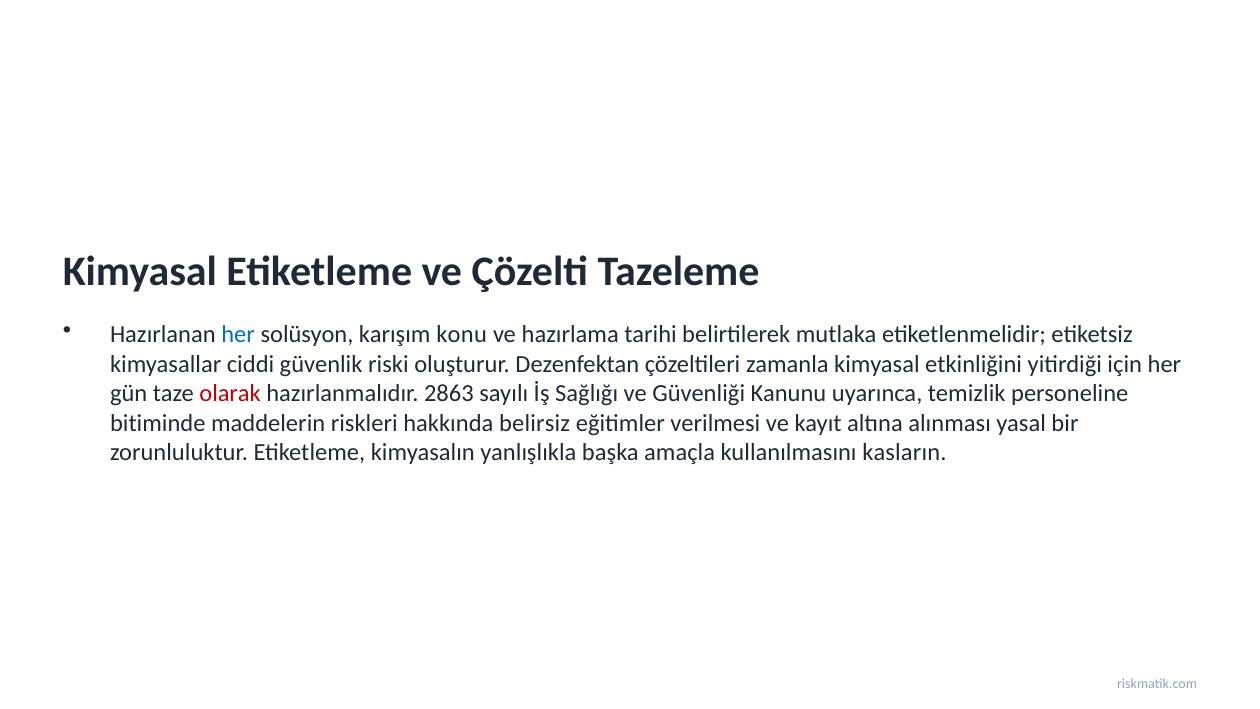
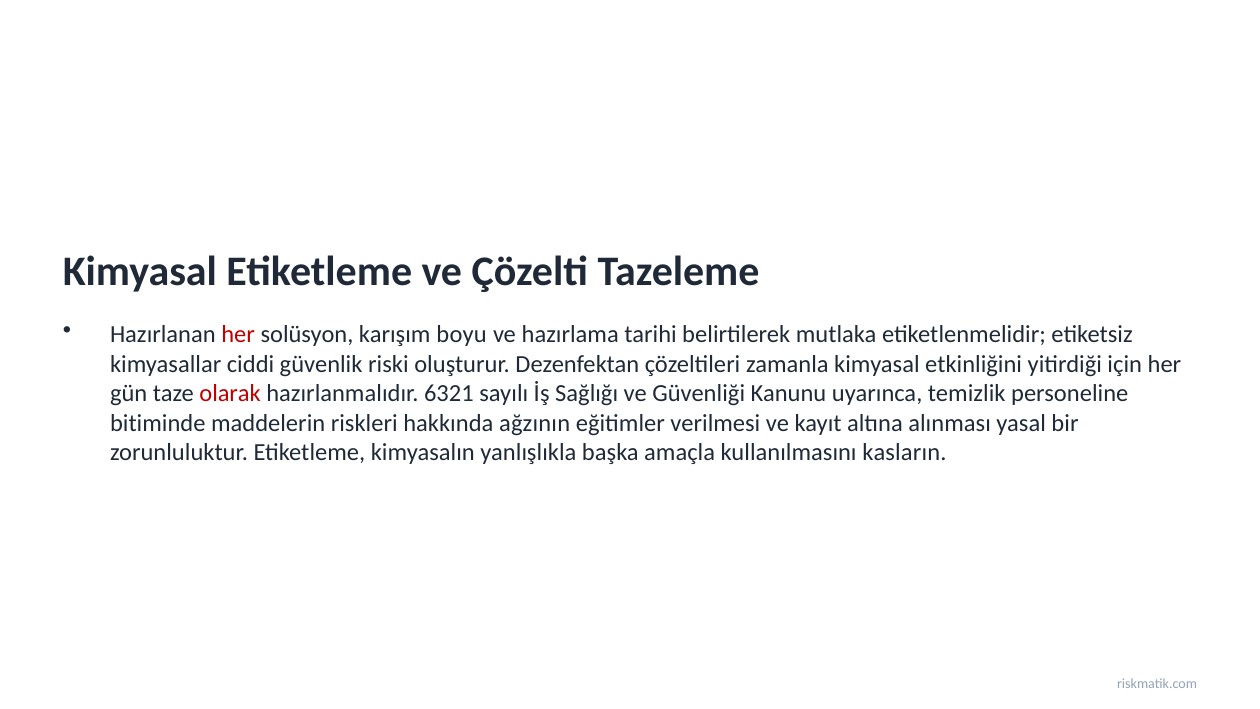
her at (238, 335) colour: blue -> red
konu: konu -> boyu
2863: 2863 -> 6321
belirsiz: belirsiz -> ağzının
